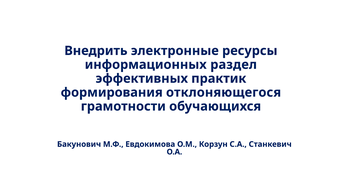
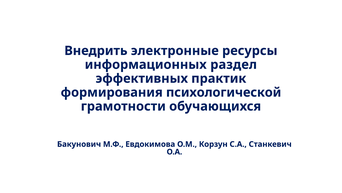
отклоняющегося: отклоняющегося -> психологической
